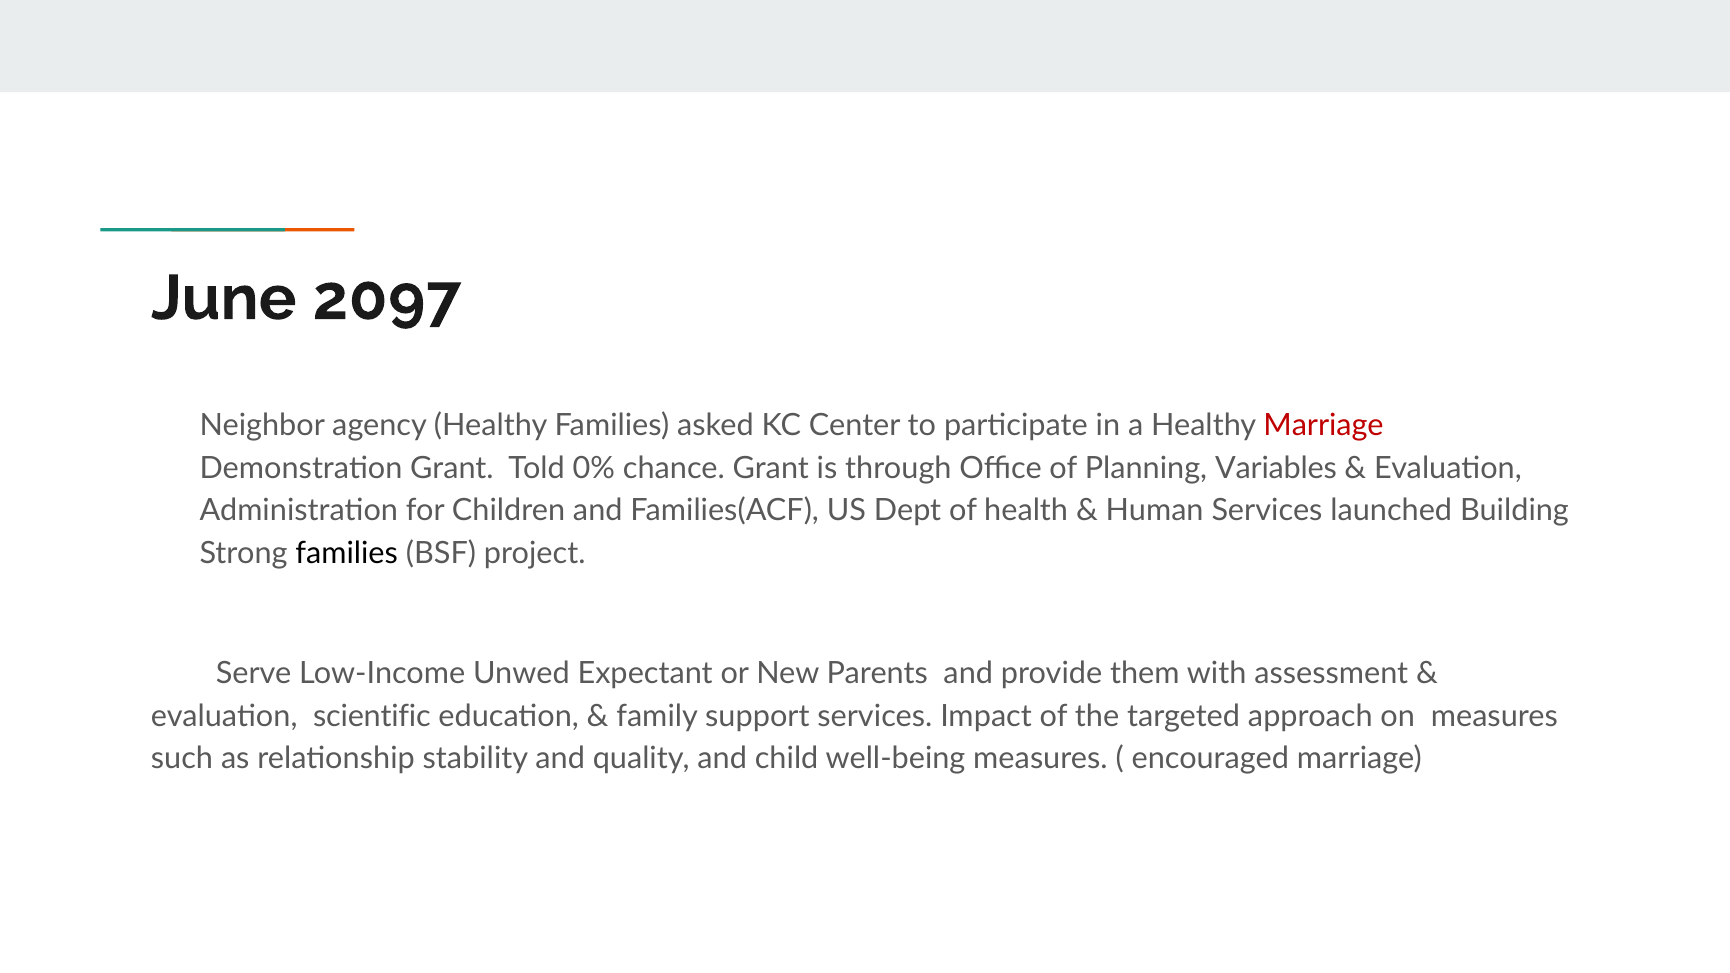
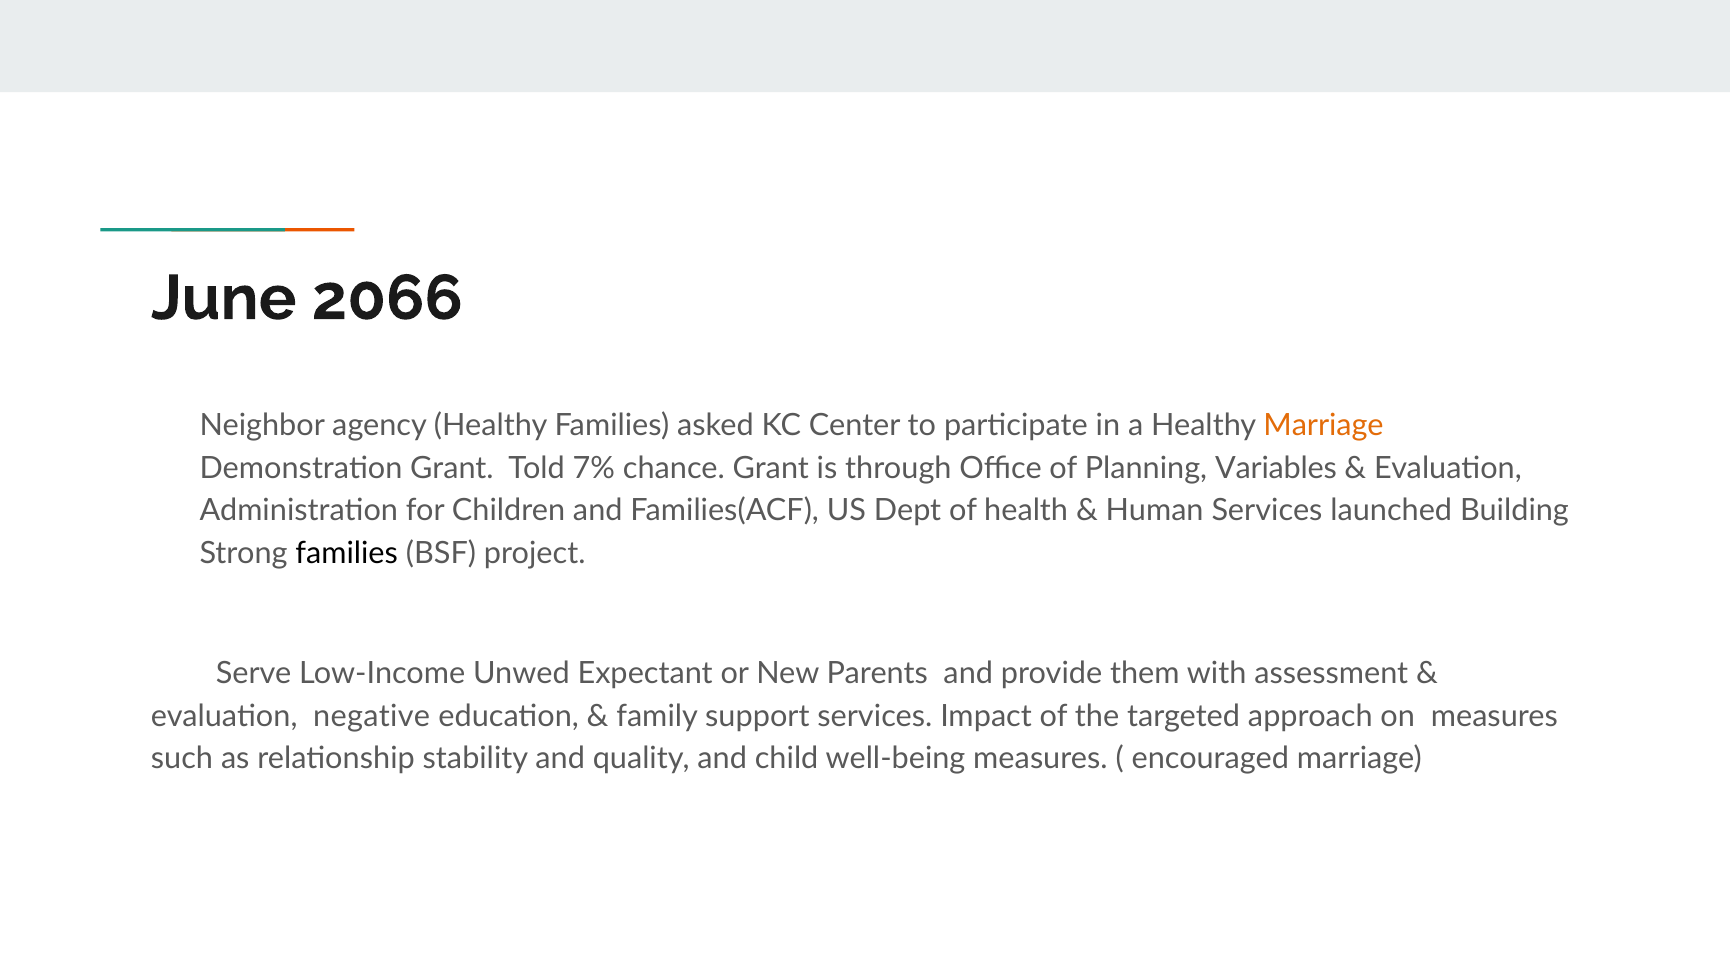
2097: 2097 -> 2066
Marriage at (1324, 426) colour: red -> orange
0%: 0% -> 7%
scientific: scientific -> negative
